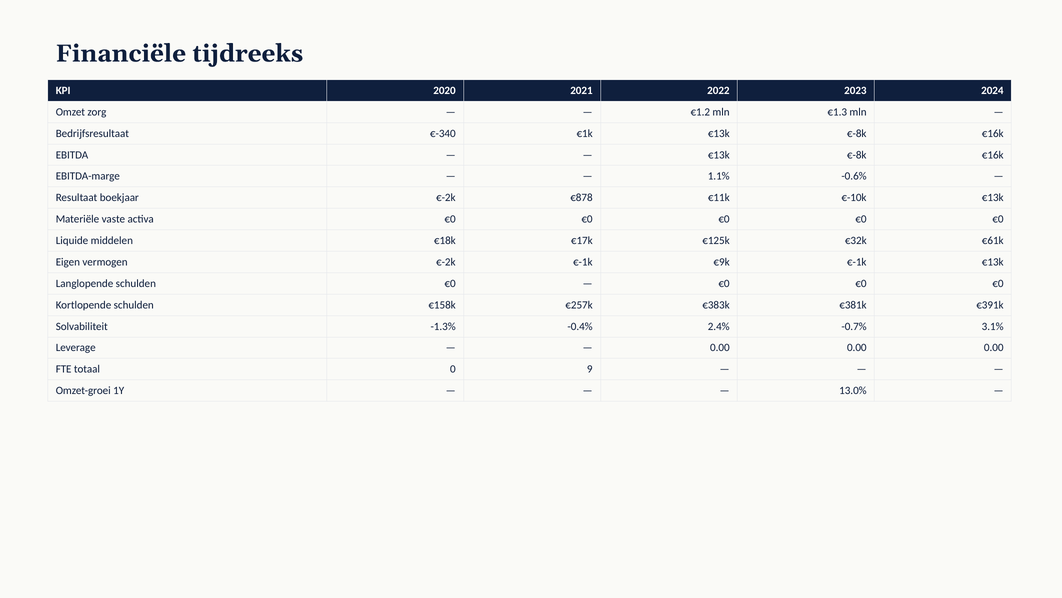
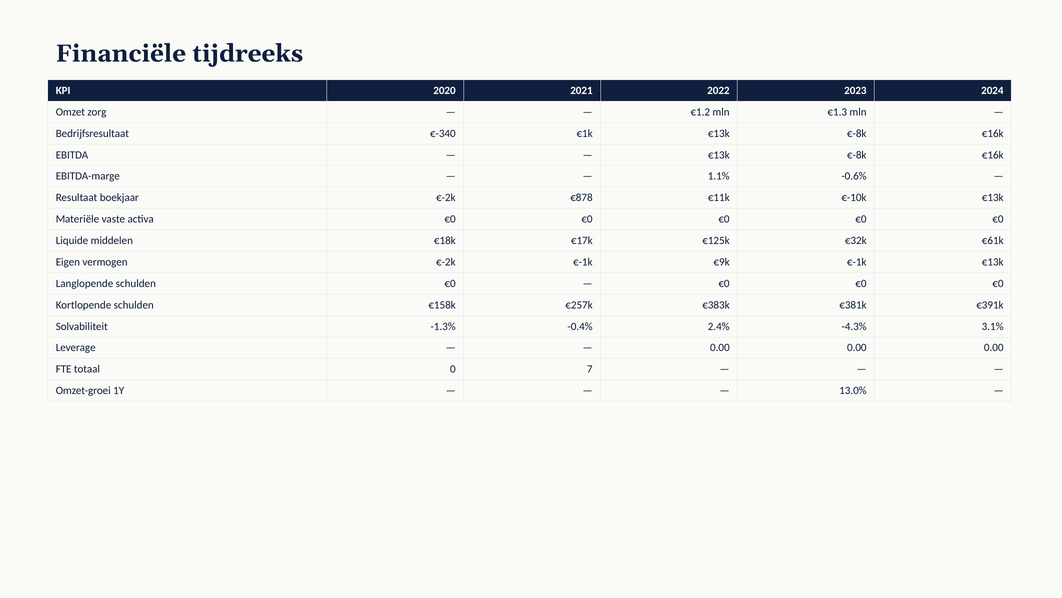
-0.7%: -0.7% -> -4.3%
9: 9 -> 7
